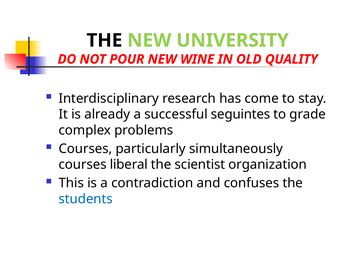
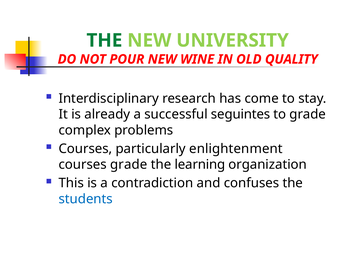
THE at (104, 40) colour: black -> green
simultaneously: simultaneously -> enlightenment
courses liberal: liberal -> grade
scientist: scientist -> learning
